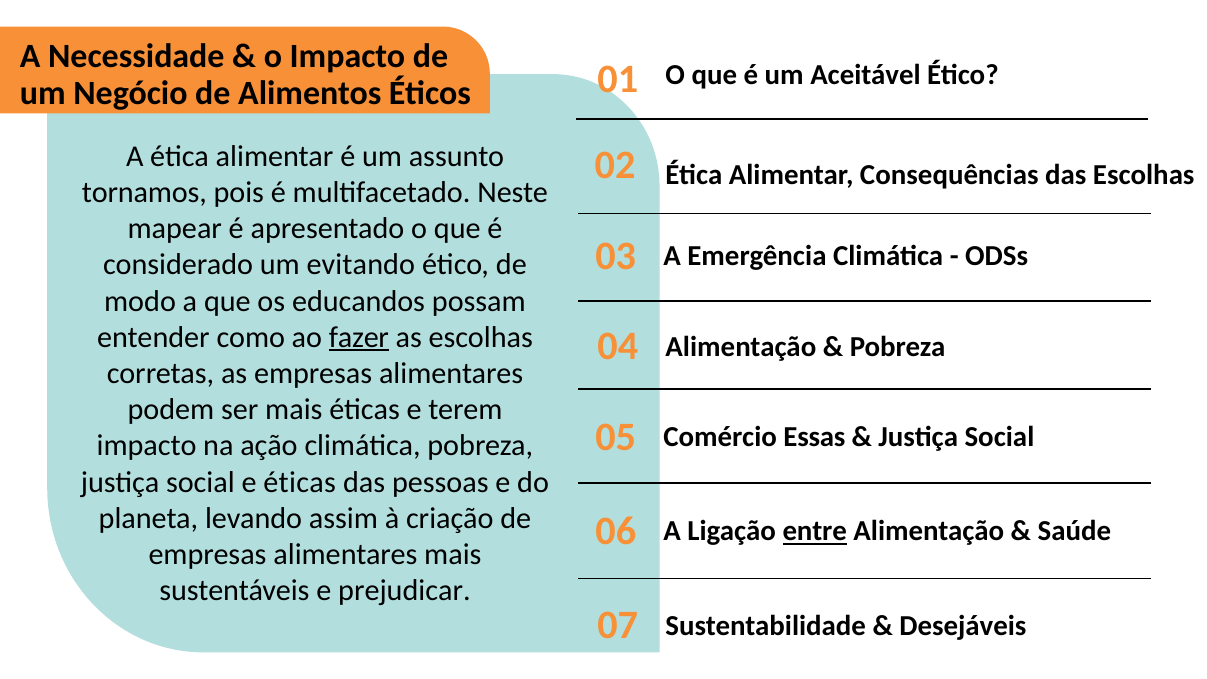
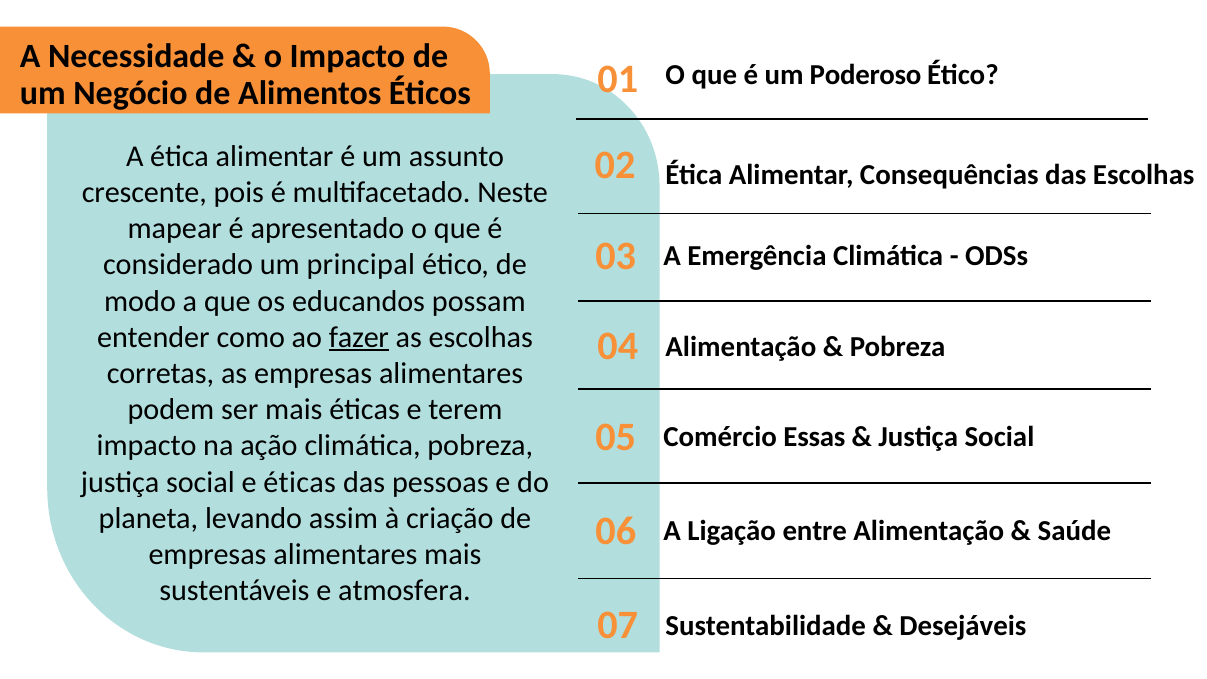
Aceitável: Aceitável -> Poderoso
tornamos: tornamos -> crescente
evitando: evitando -> principal
entre underline: present -> none
prejudicar: prejudicar -> atmosfera
